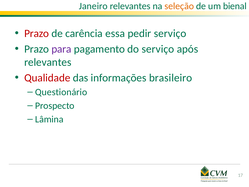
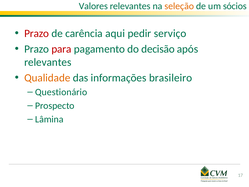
Janeiro: Janeiro -> Valores
bienal: bienal -> sócios
essa: essa -> aqui
para colour: purple -> red
do serviço: serviço -> decisão
Qualidade colour: red -> orange
